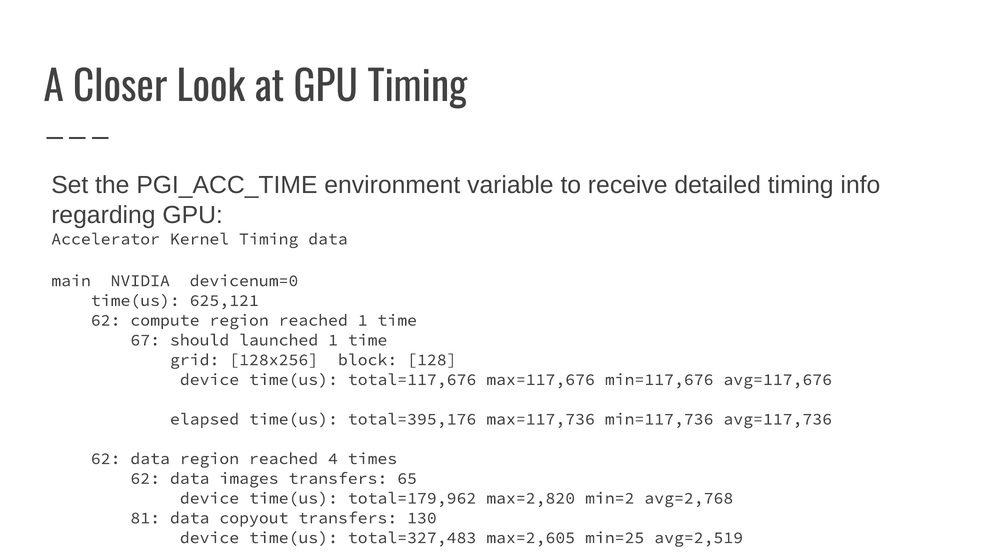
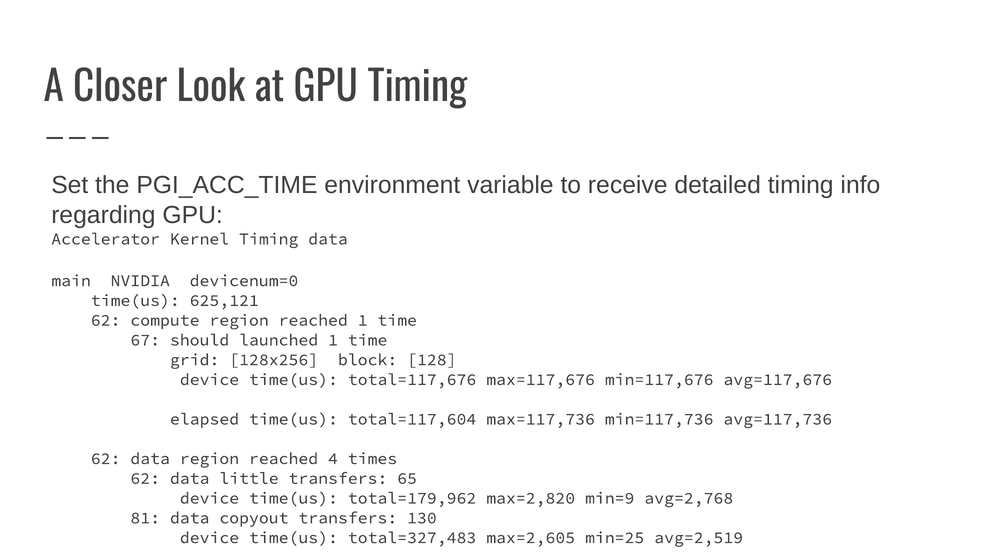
total=395,176: total=395,176 -> total=117,604
images: images -> little
min=2: min=2 -> min=9
